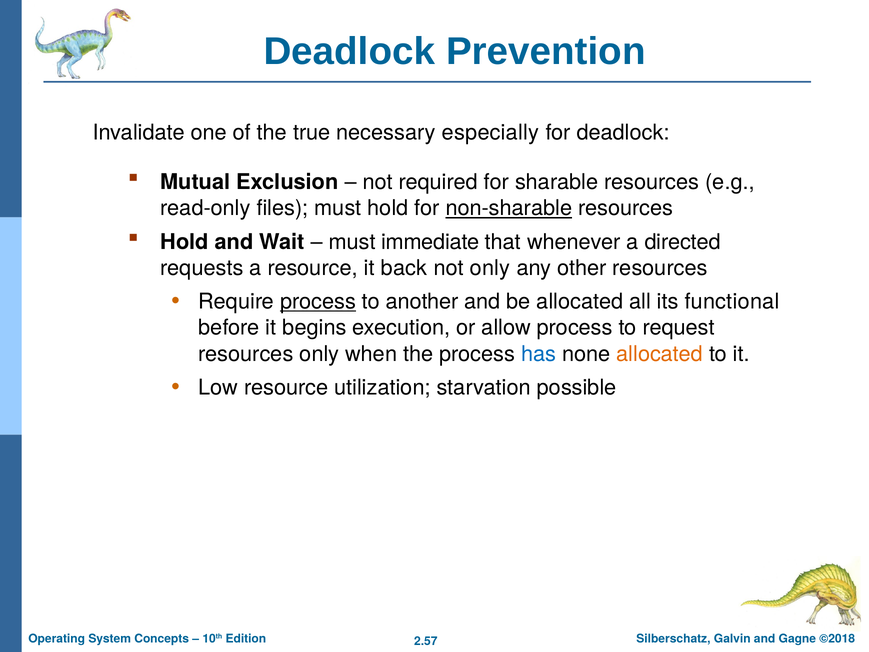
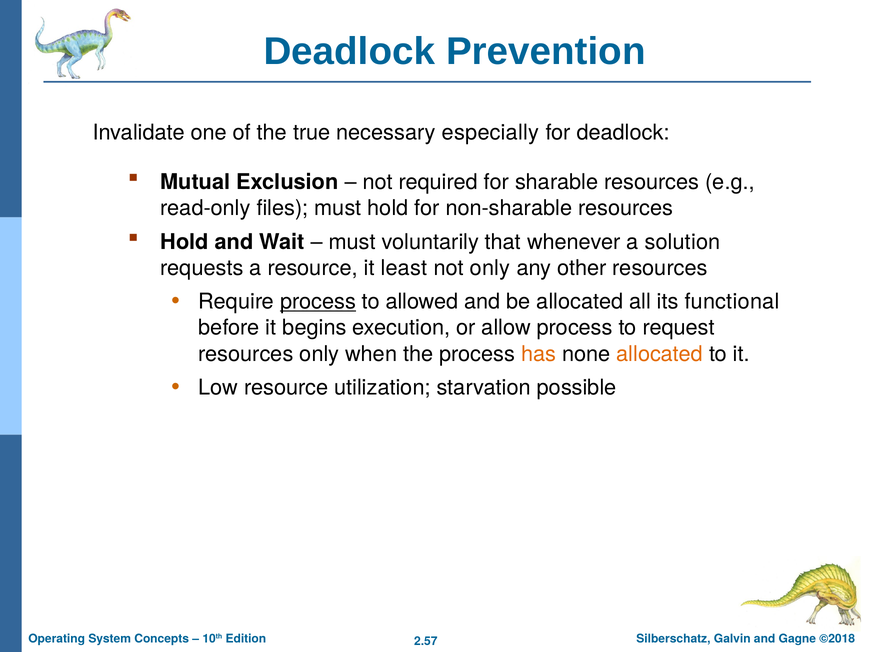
non-sharable underline: present -> none
immediate: immediate -> voluntarily
directed: directed -> solution
back: back -> least
another: another -> allowed
has colour: blue -> orange
